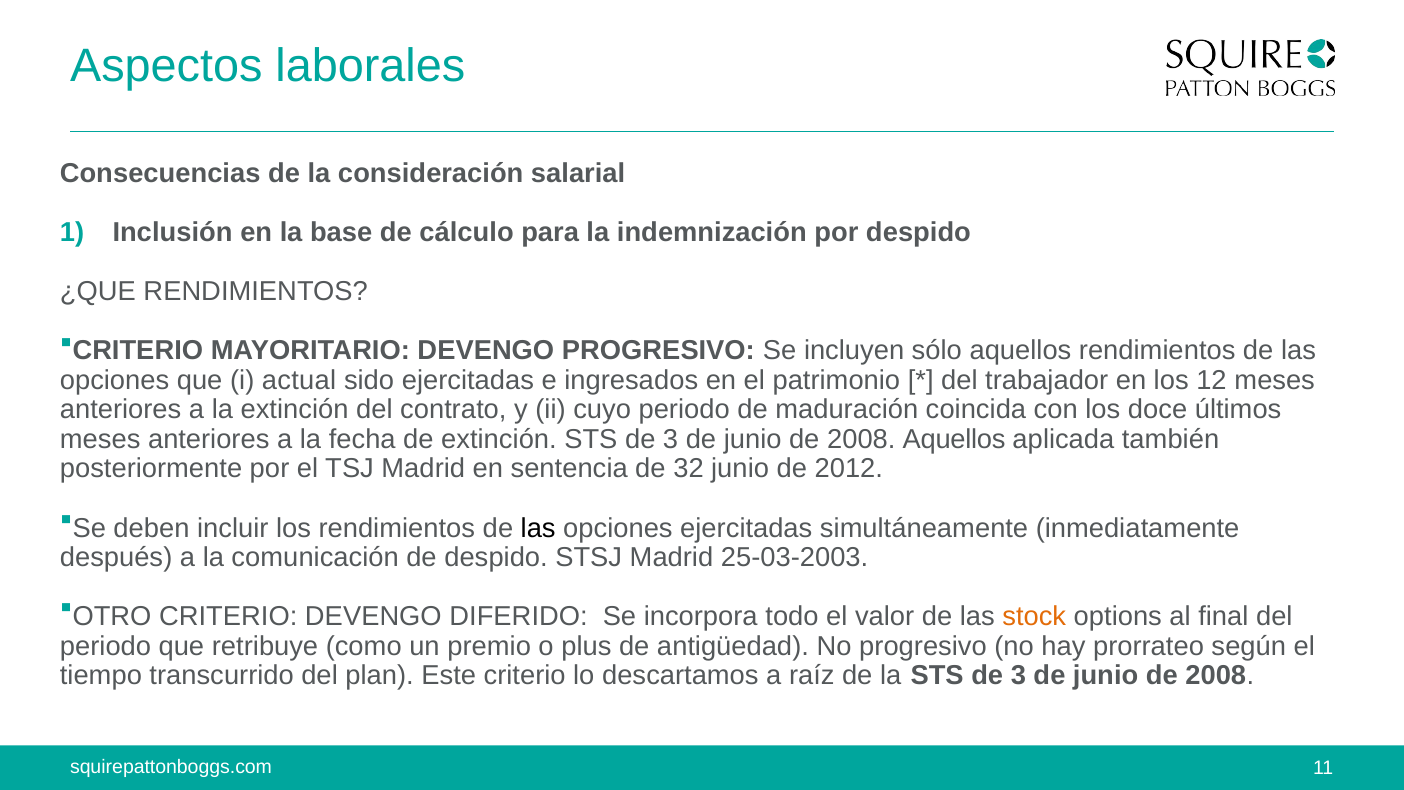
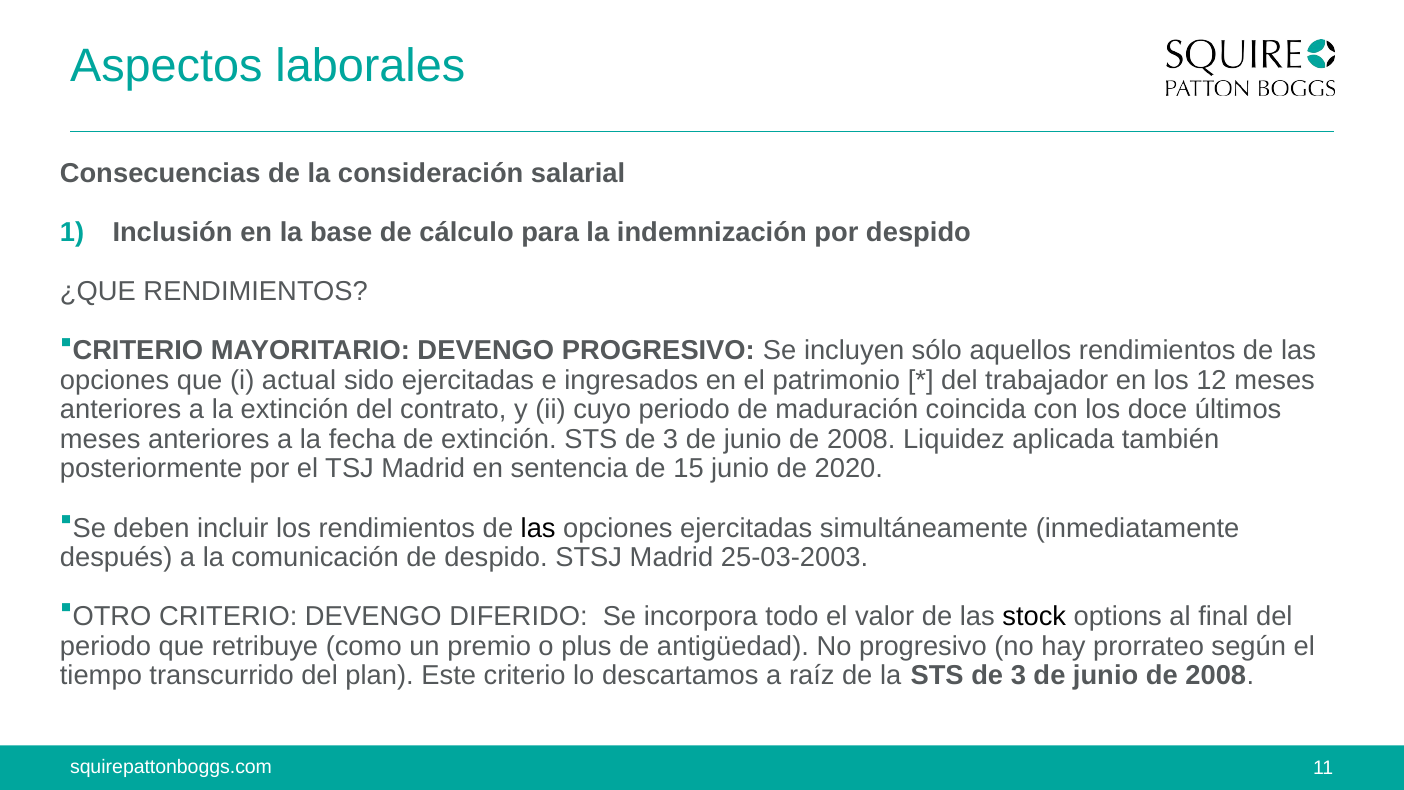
2008 Aquellos: Aquellos -> Liquidez
32: 32 -> 15
2012: 2012 -> 2020
stock colour: orange -> black
